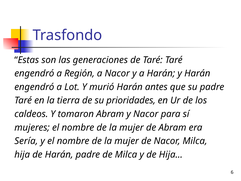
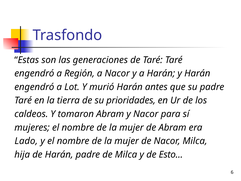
Sería: Sería -> Lado
Hija…: Hija… -> Esto…
